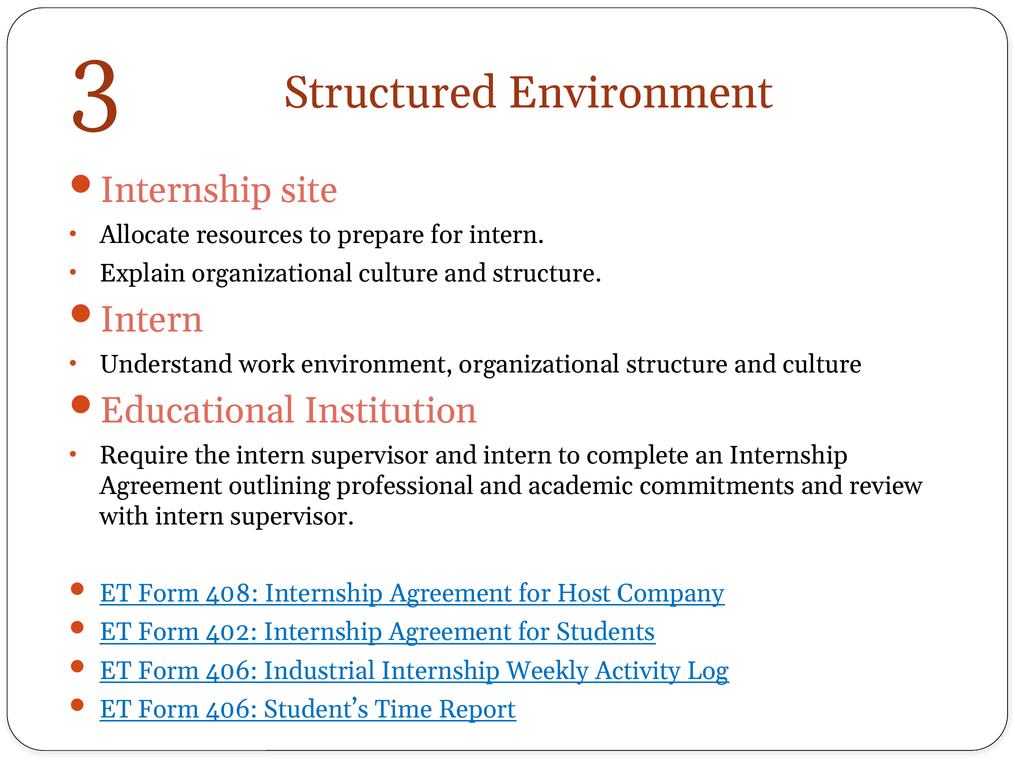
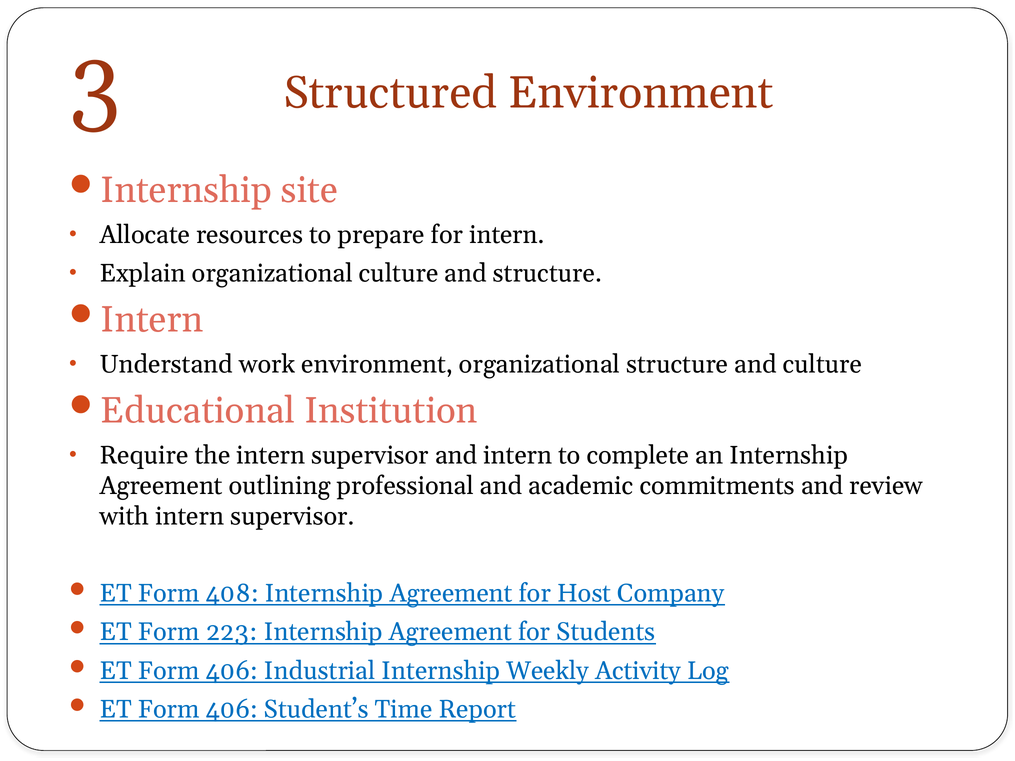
402: 402 -> 223
